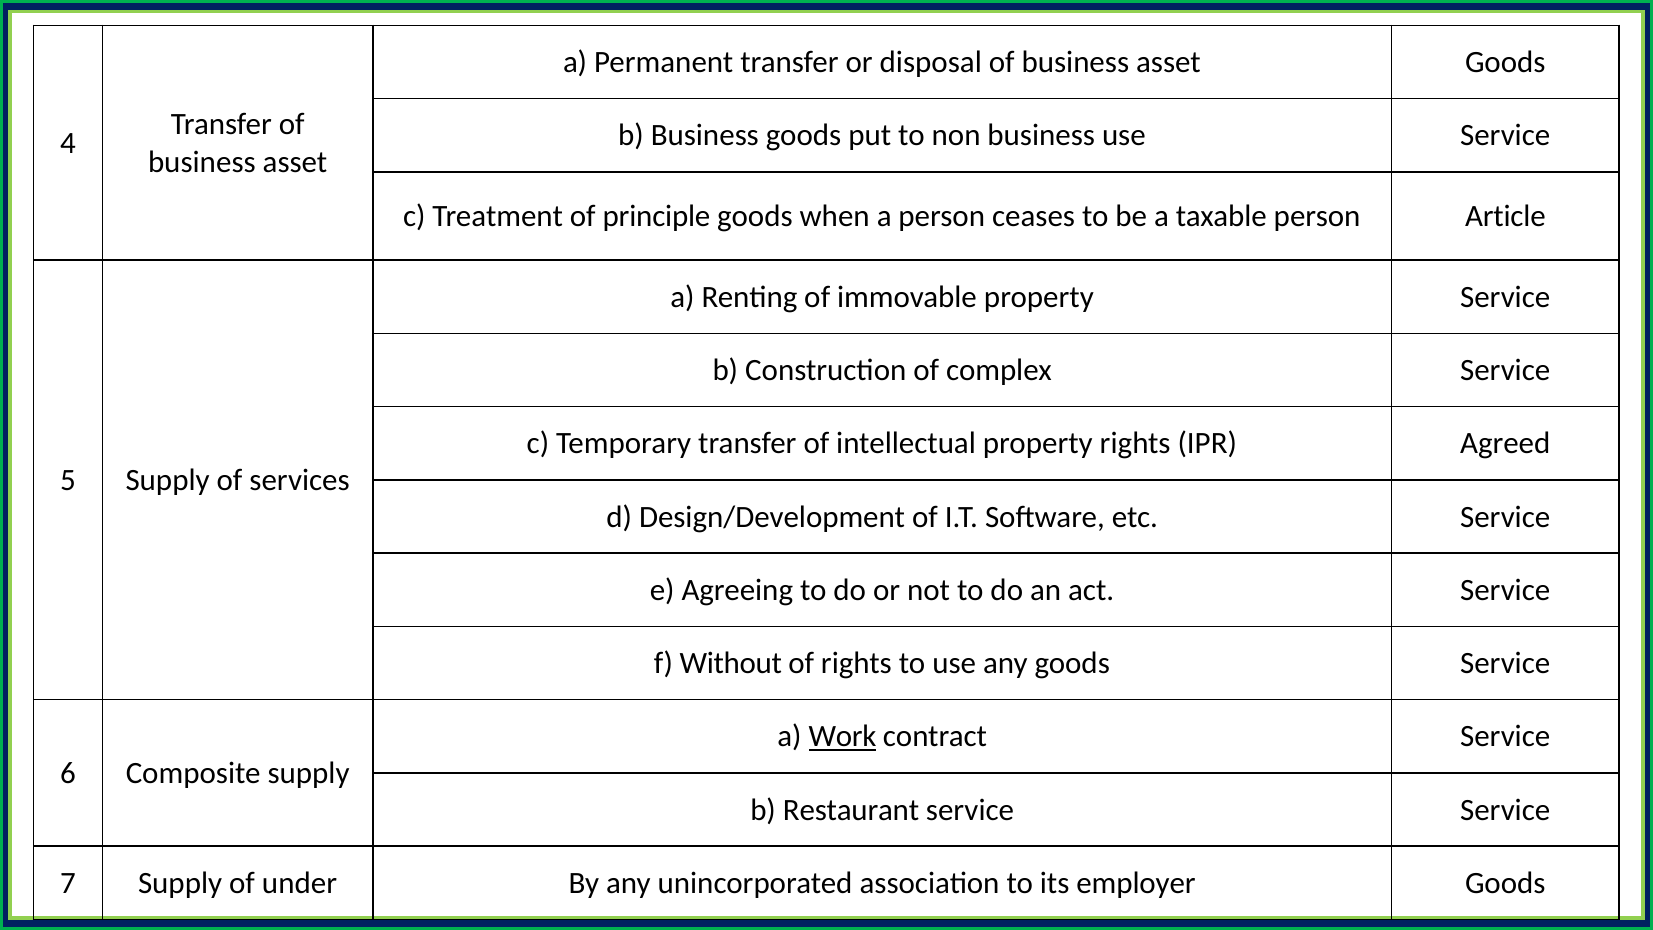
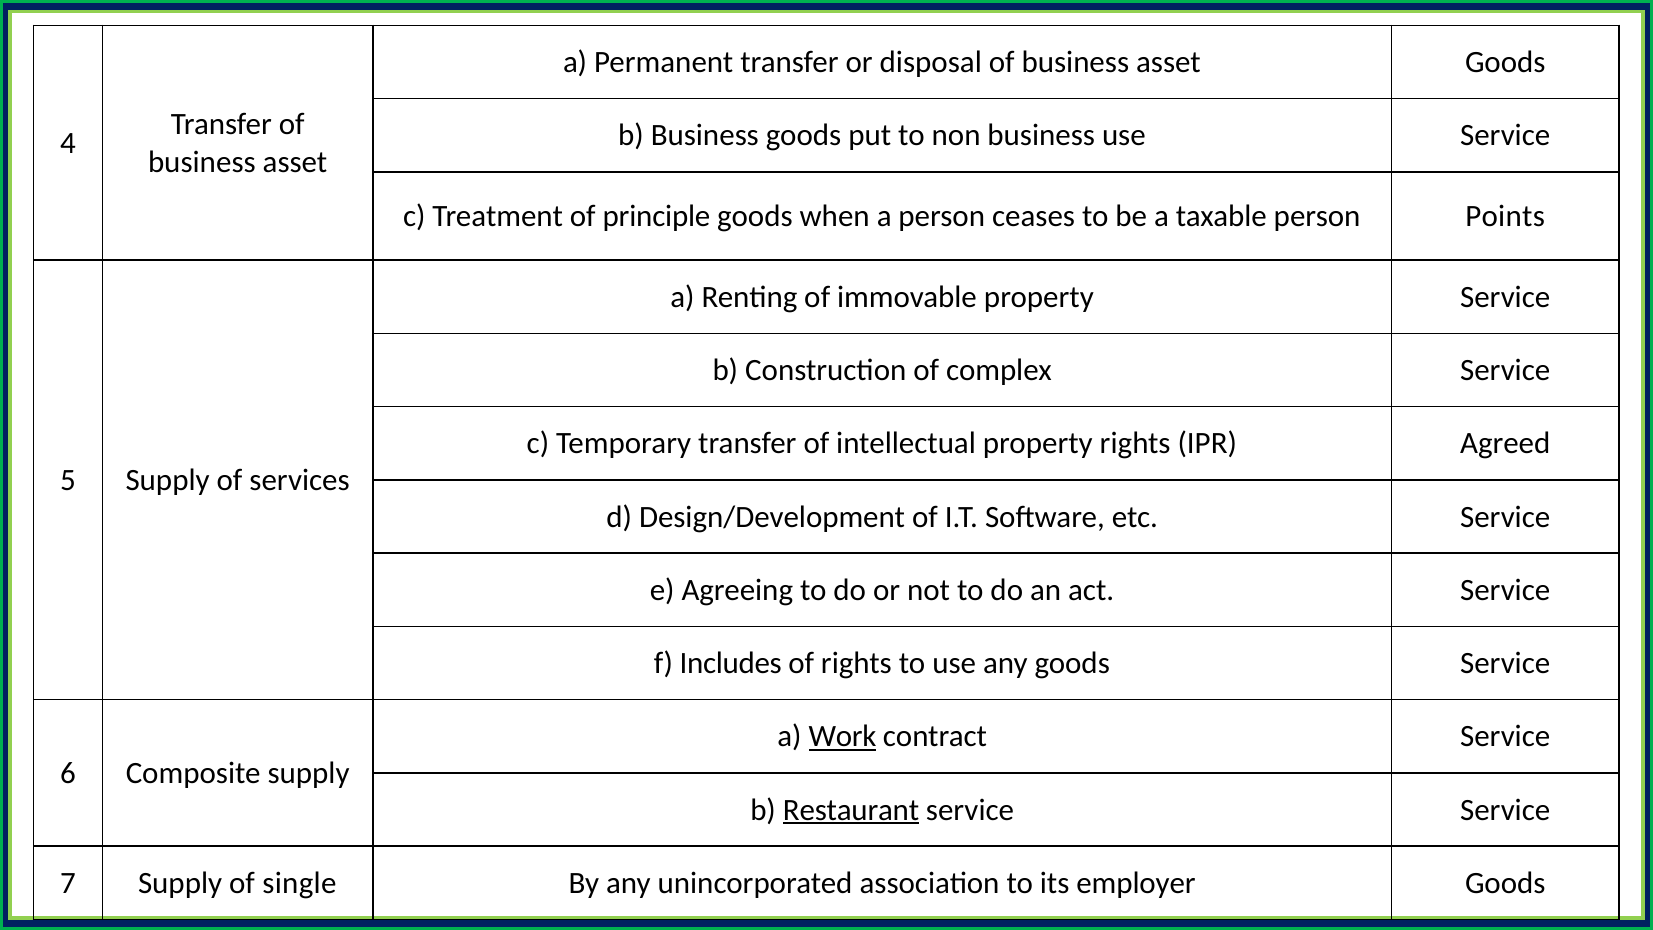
Article: Article -> Points
Without: Without -> Includes
Restaurant underline: none -> present
under: under -> single
